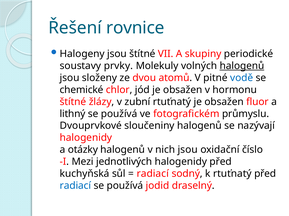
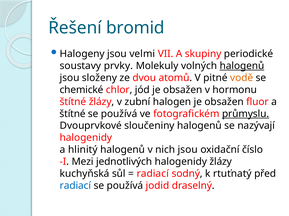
rovnice: rovnice -> bromid
jsou štítné: štítné -> velmi
vodě colour: blue -> orange
zubní rtuťnatý: rtuťnatý -> halogen
lithný at (73, 114): lithný -> štítné
průmyslu underline: none -> present
otázky: otázky -> hlinitý
halogenidy před: před -> žlázy
